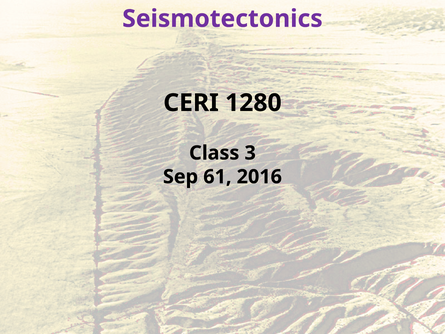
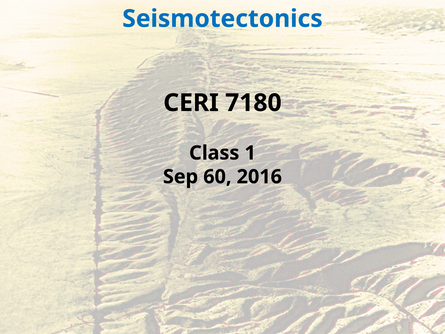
Seismotectonics colour: purple -> blue
1280: 1280 -> 7180
3: 3 -> 1
61: 61 -> 60
